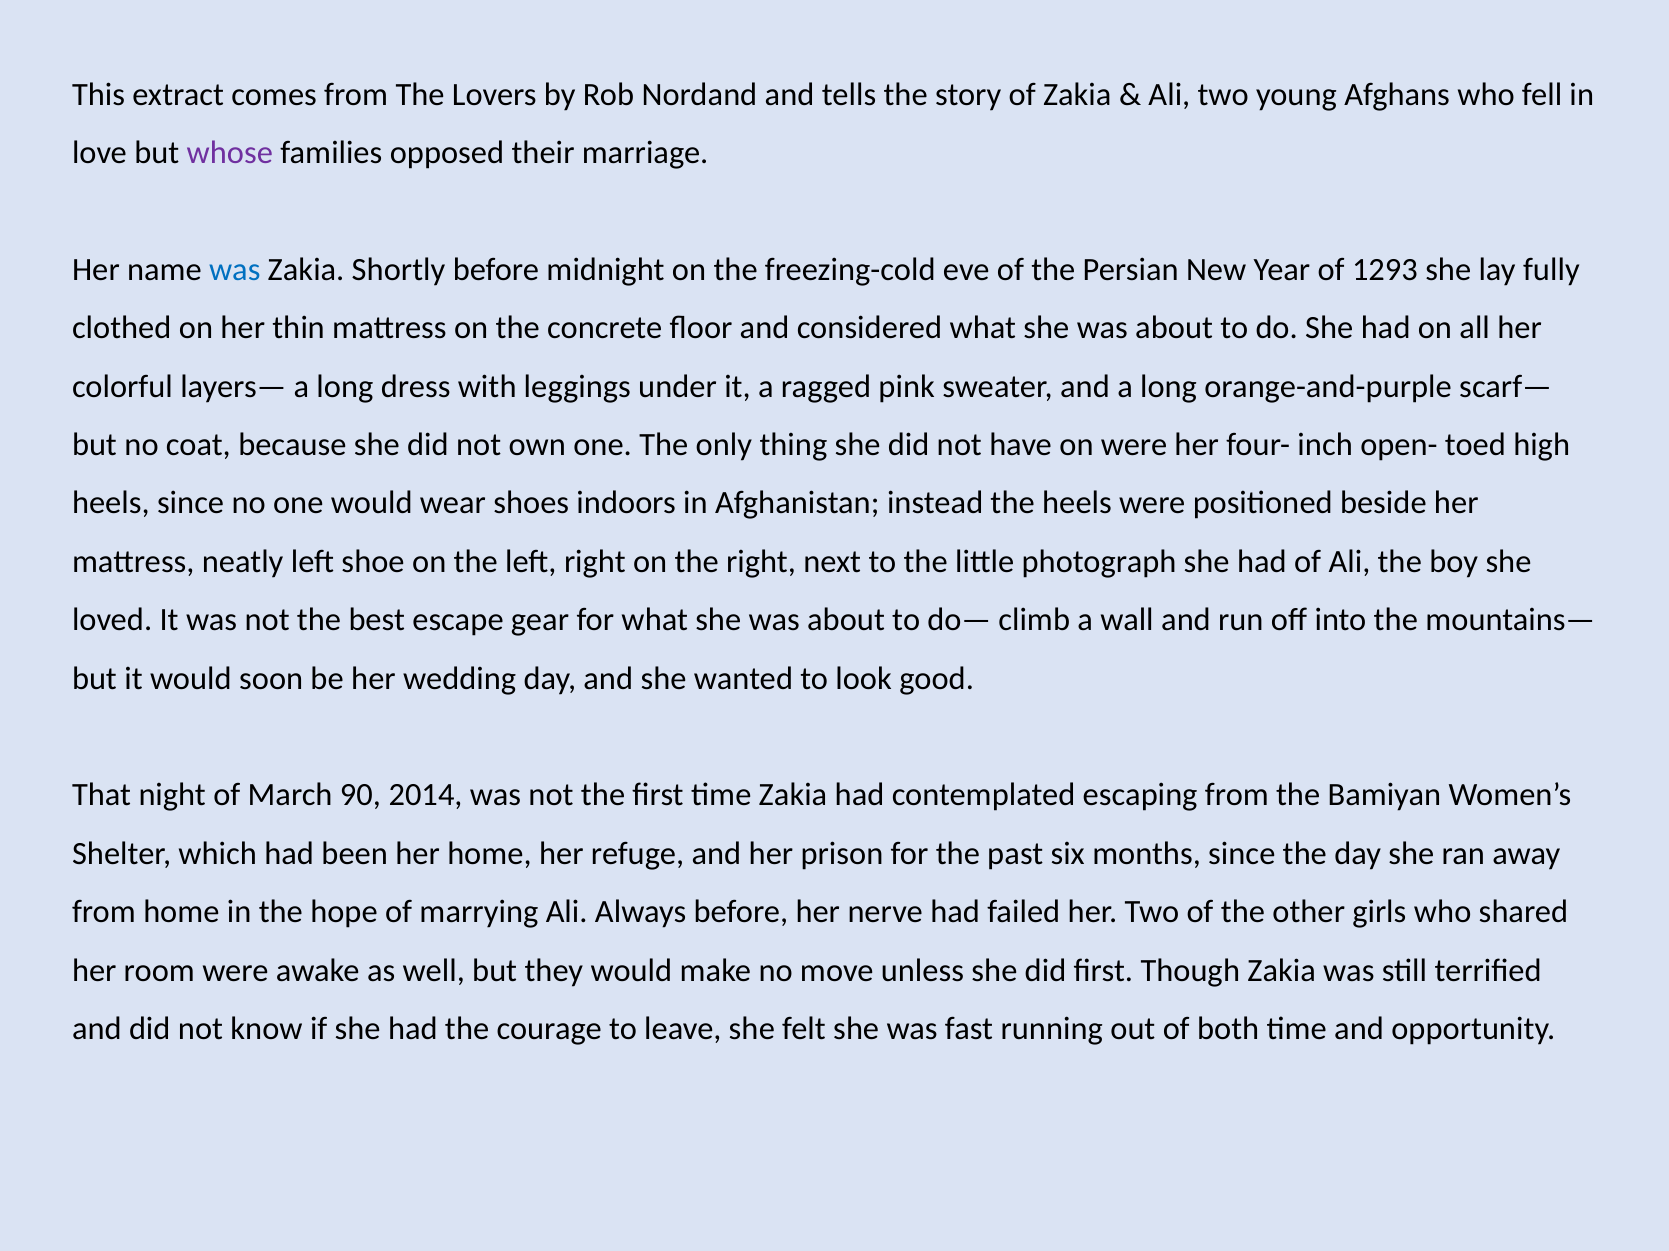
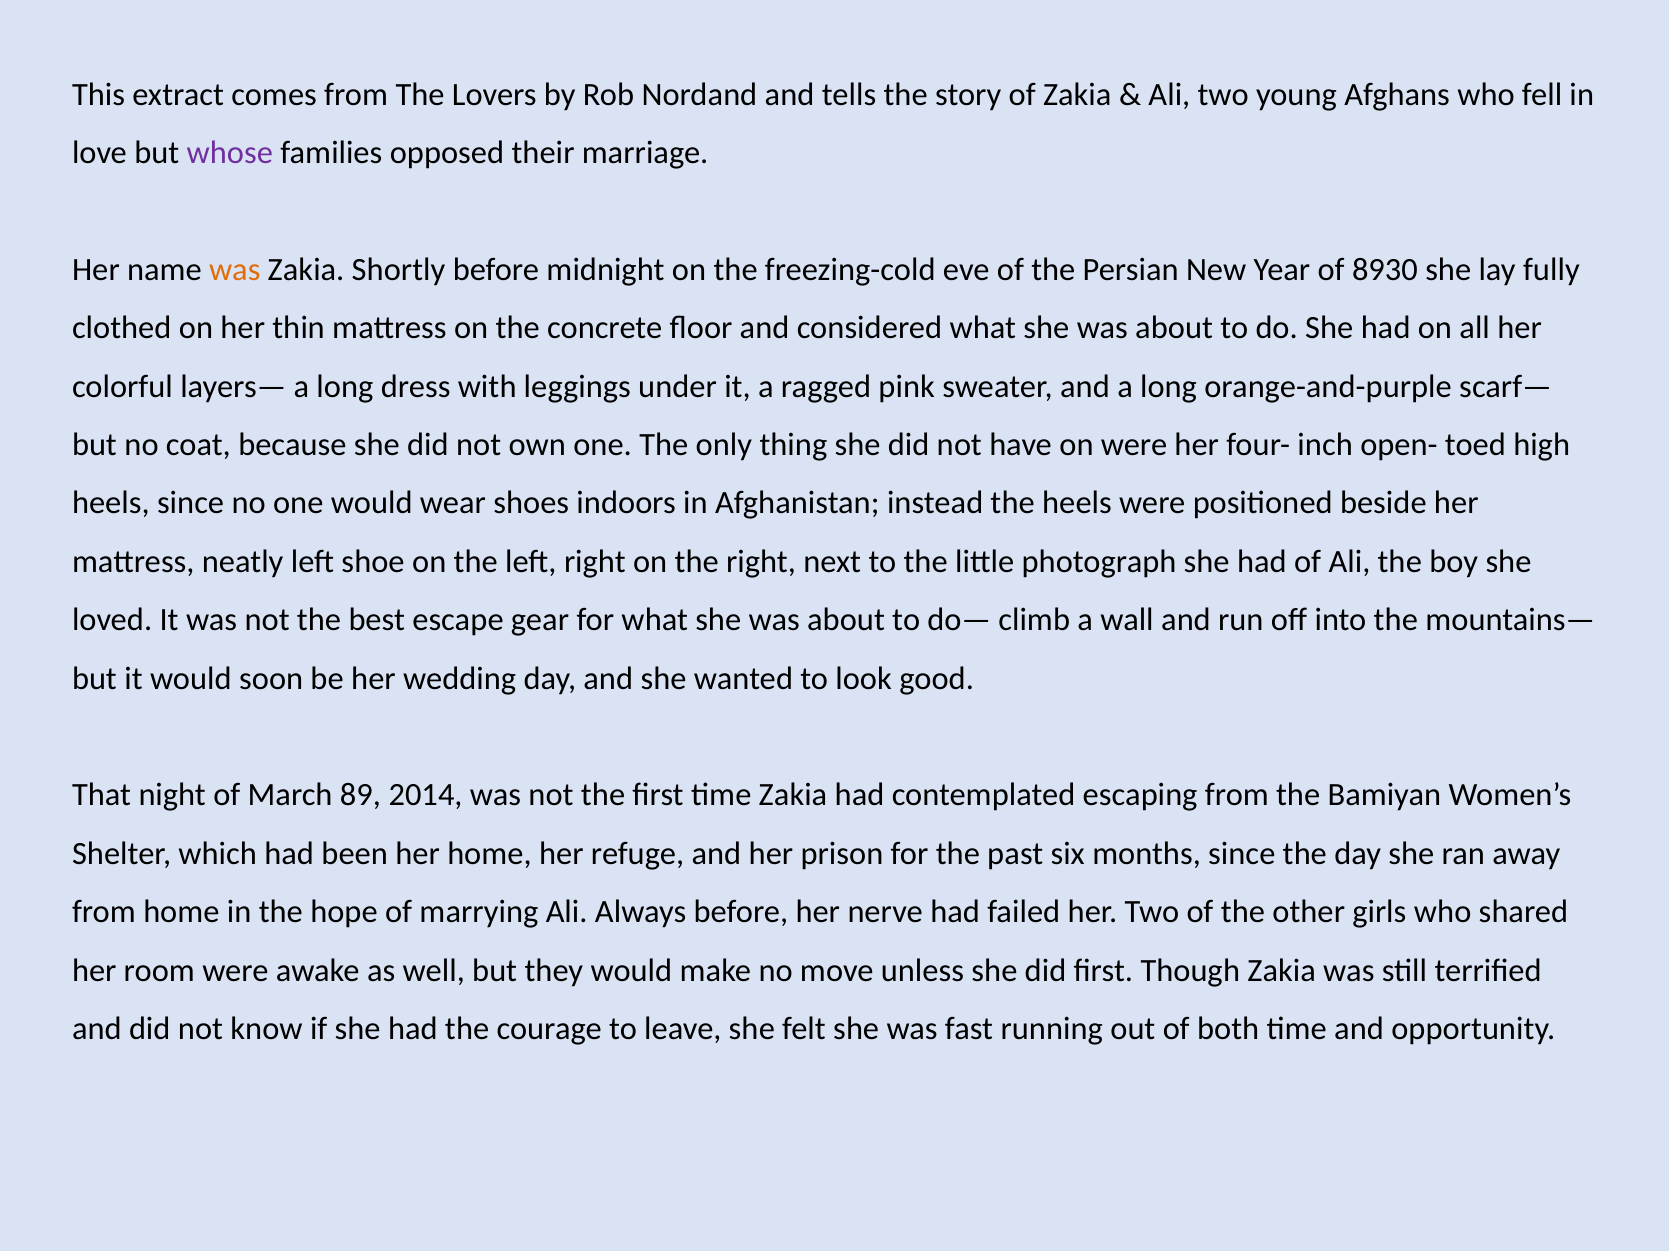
was at (235, 270) colour: blue -> orange
1293: 1293 -> 8930
90: 90 -> 89
